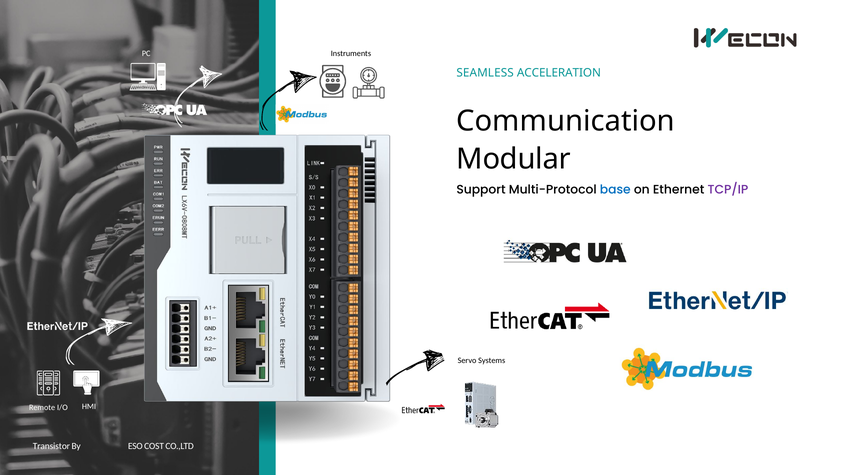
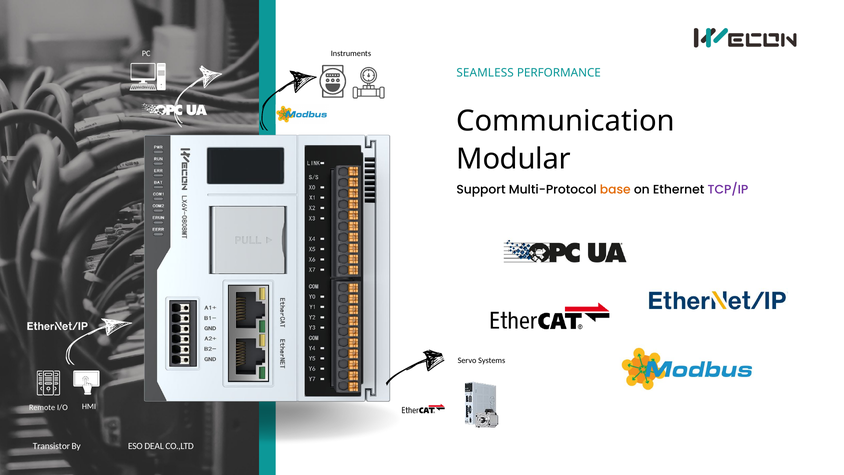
ACCELERATION: ACCELERATION -> PERFORMANCE
base colour: blue -> orange
COST: COST -> DEAL
